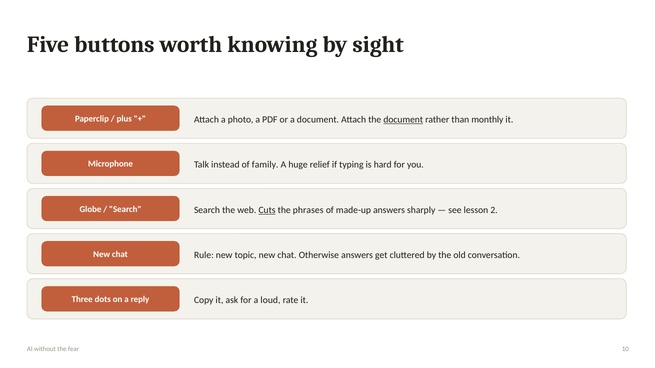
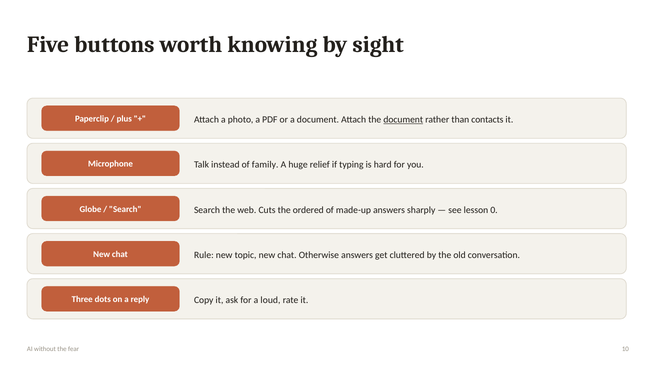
monthly: monthly -> contacts
Cuts underline: present -> none
phrases: phrases -> ordered
2: 2 -> 0
